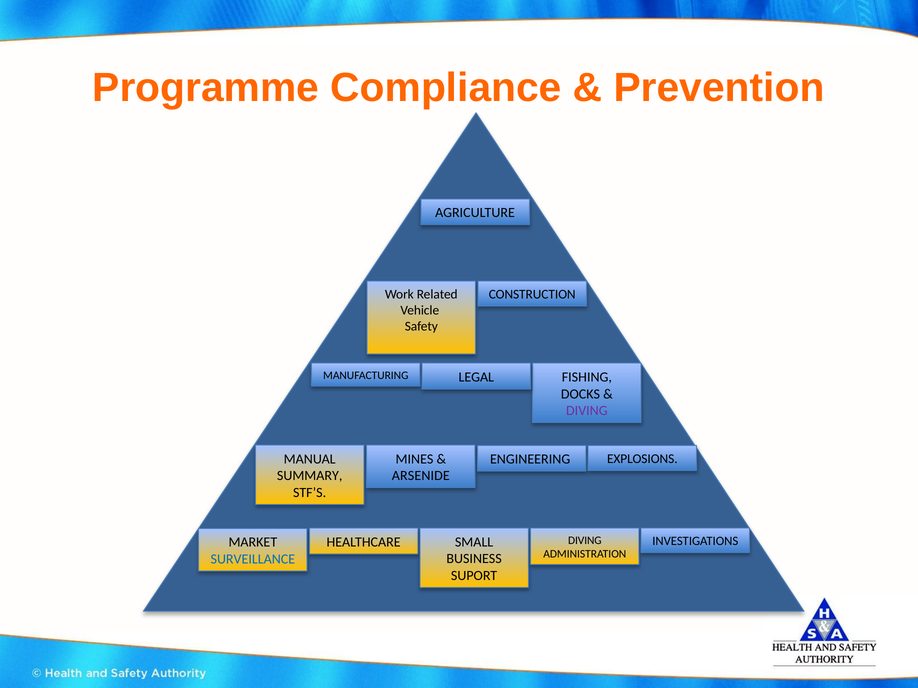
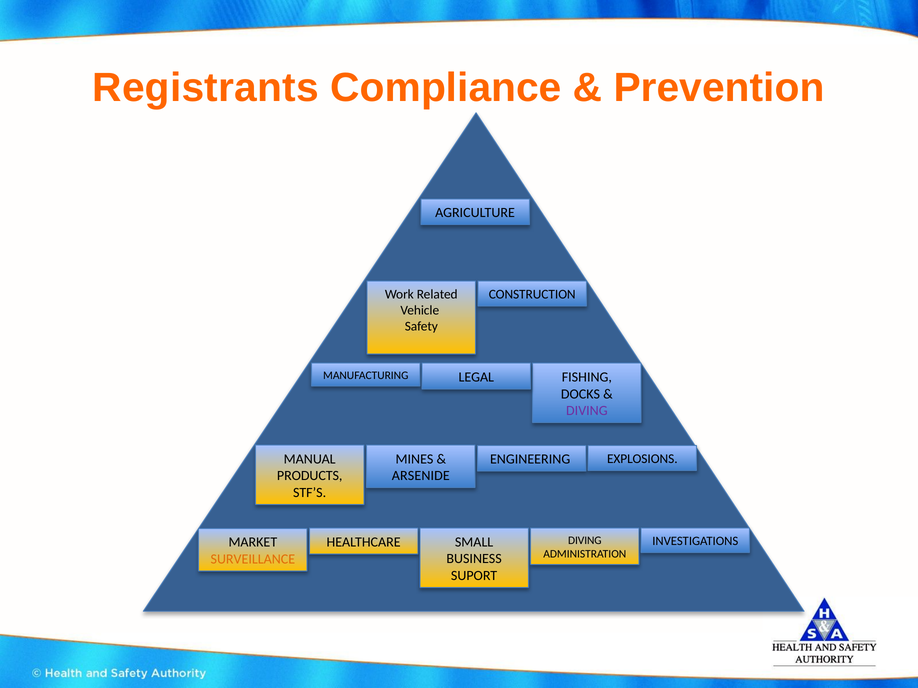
Programme: Programme -> Registrants
SUMMARY: SUMMARY -> PRODUCTS
SURVEILLANCE colour: blue -> orange
